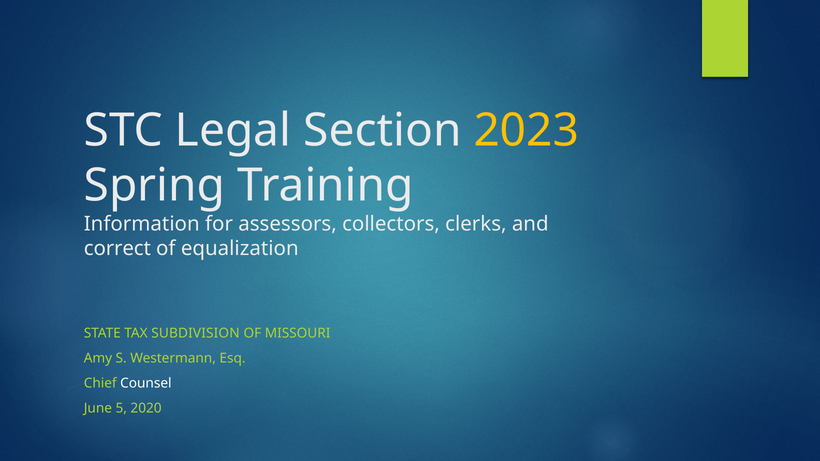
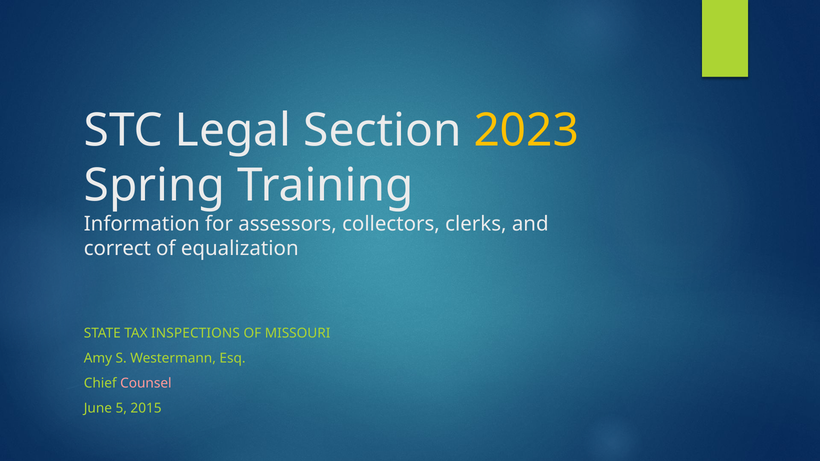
SUBDIVISION: SUBDIVISION -> INSPECTIONS
Counsel colour: white -> pink
2020: 2020 -> 2015
